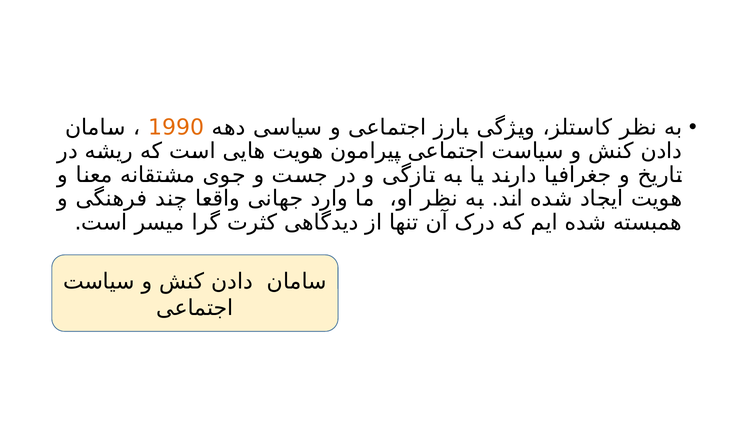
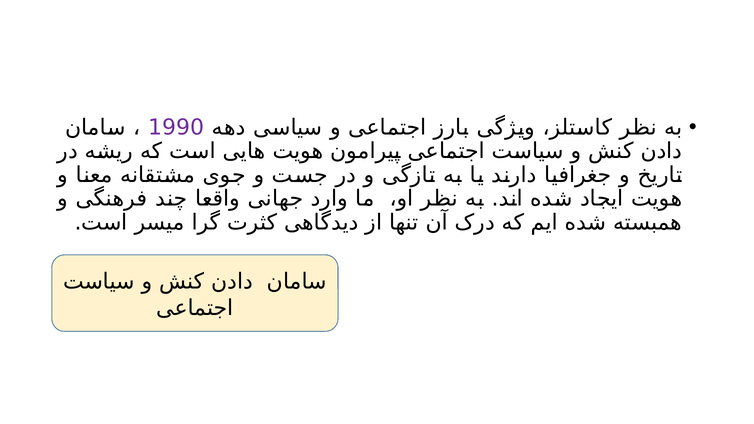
1990 colour: orange -> purple
